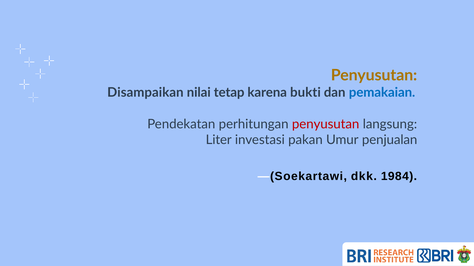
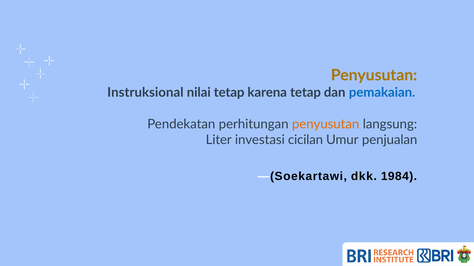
Disampaikan: Disampaikan -> Instruksional
karena bukti: bukti -> tetap
penyusutan at (326, 124) colour: red -> orange
pakan: pakan -> cicilan
